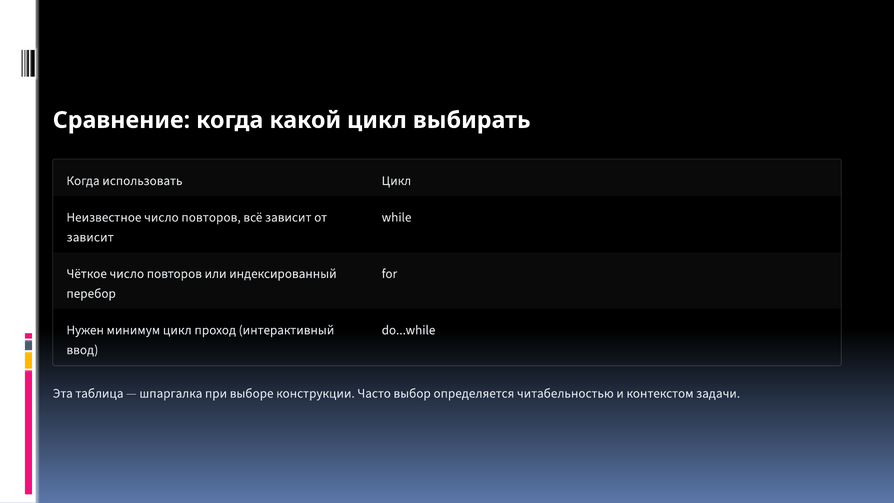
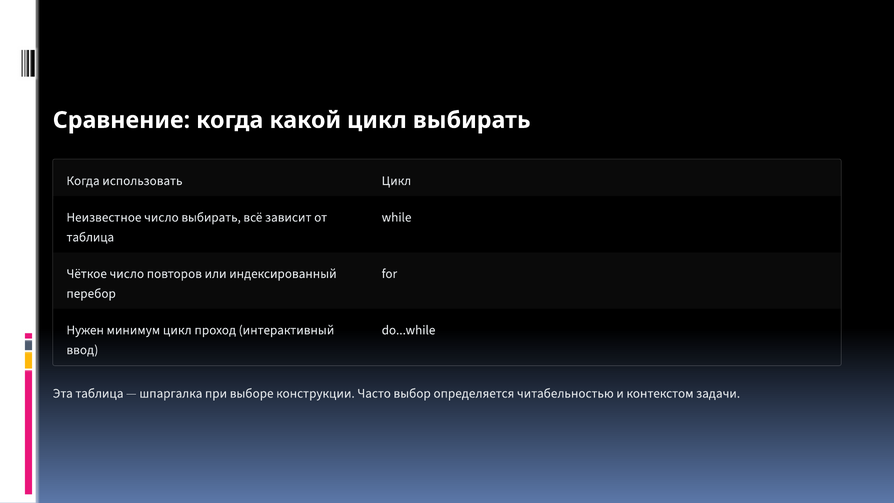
Неизвестное число повторов: повторов -> выбирать
зависит at (90, 237): зависит -> таблица
